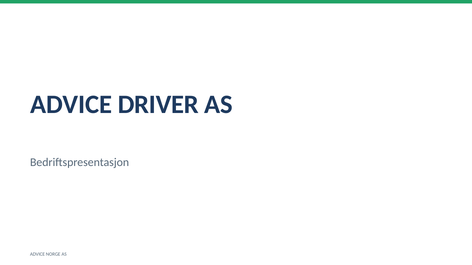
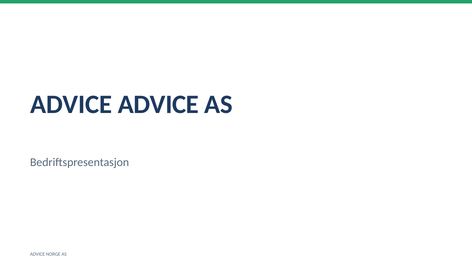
ADVICE DRIVER: DRIVER -> ADVICE
